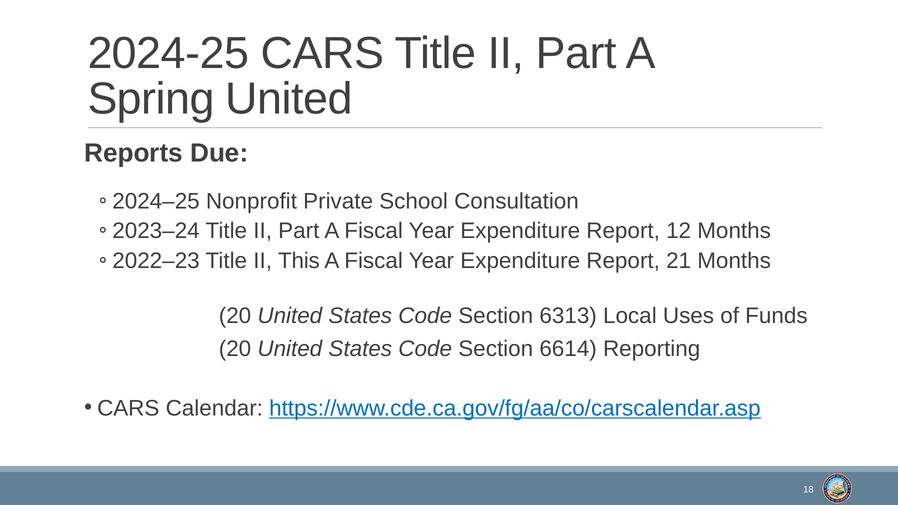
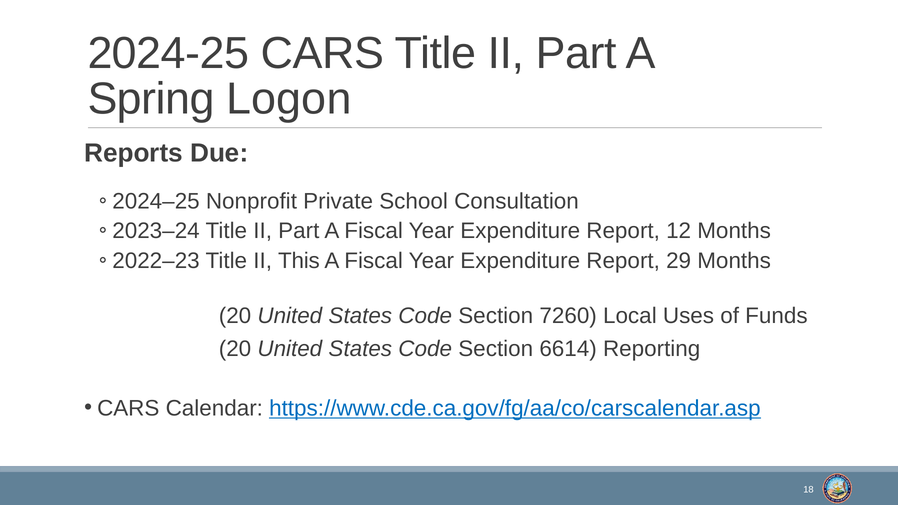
Spring United: United -> Logon
21: 21 -> 29
6313: 6313 -> 7260
